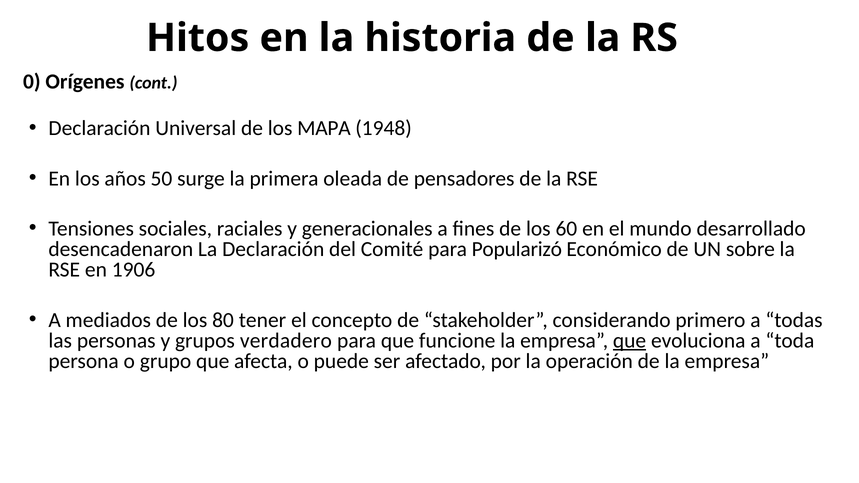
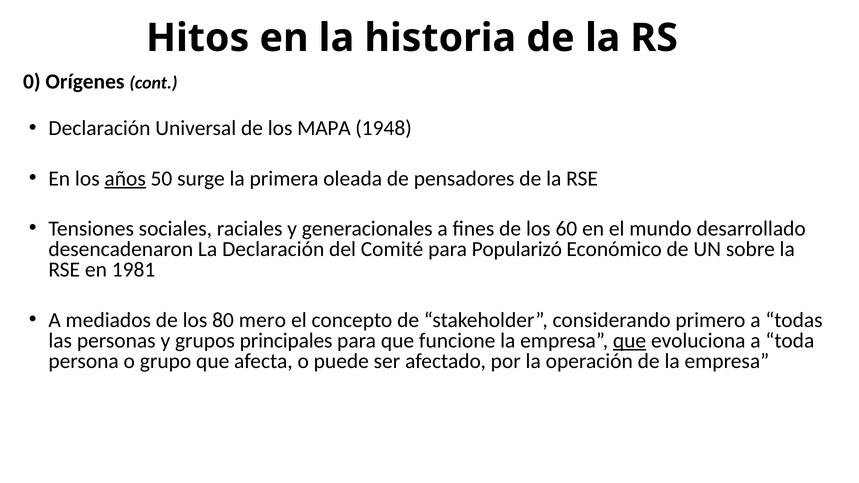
años underline: none -> present
1906: 1906 -> 1981
tener: tener -> mero
verdadero: verdadero -> principales
